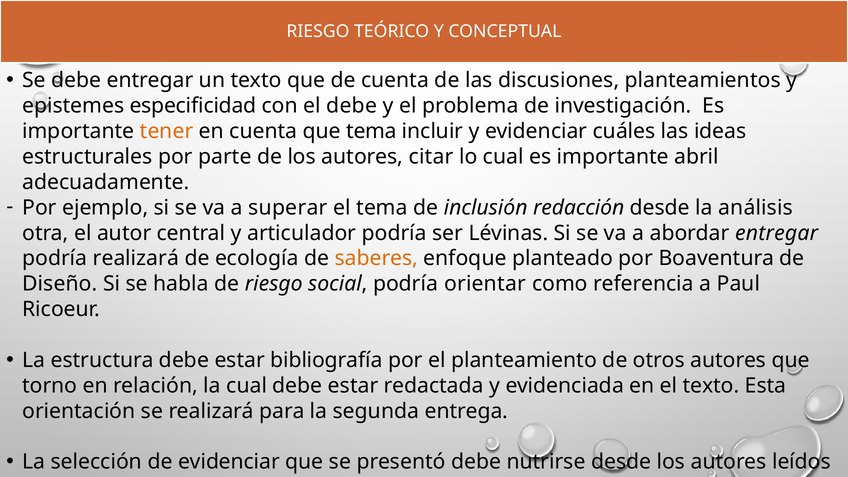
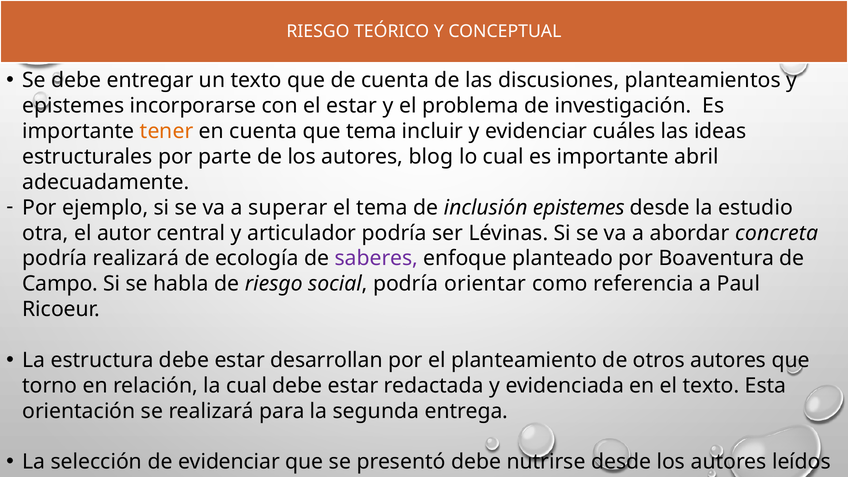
especificidad: especificidad -> incorporarse
el debe: debe -> estar
citar: citar -> blog
inclusión redacción: redacción -> epistemes
análisis: análisis -> estudio
abordar entregar: entregar -> concreta
saberes colour: orange -> purple
Diseño: Diseño -> Campo
bibliografía: bibliografía -> desarrollan
